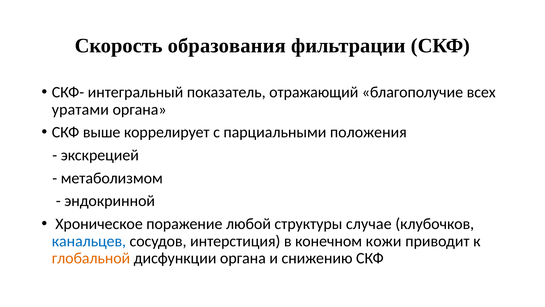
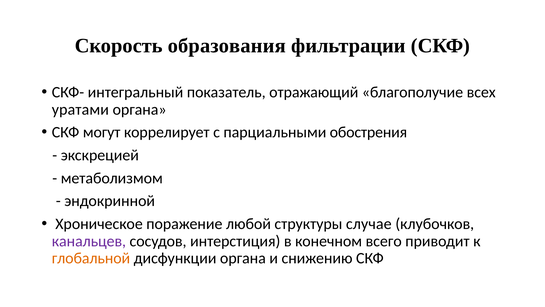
выше: выше -> могут
положения: положения -> обострения
канальцев colour: blue -> purple
кожи: кожи -> всего
